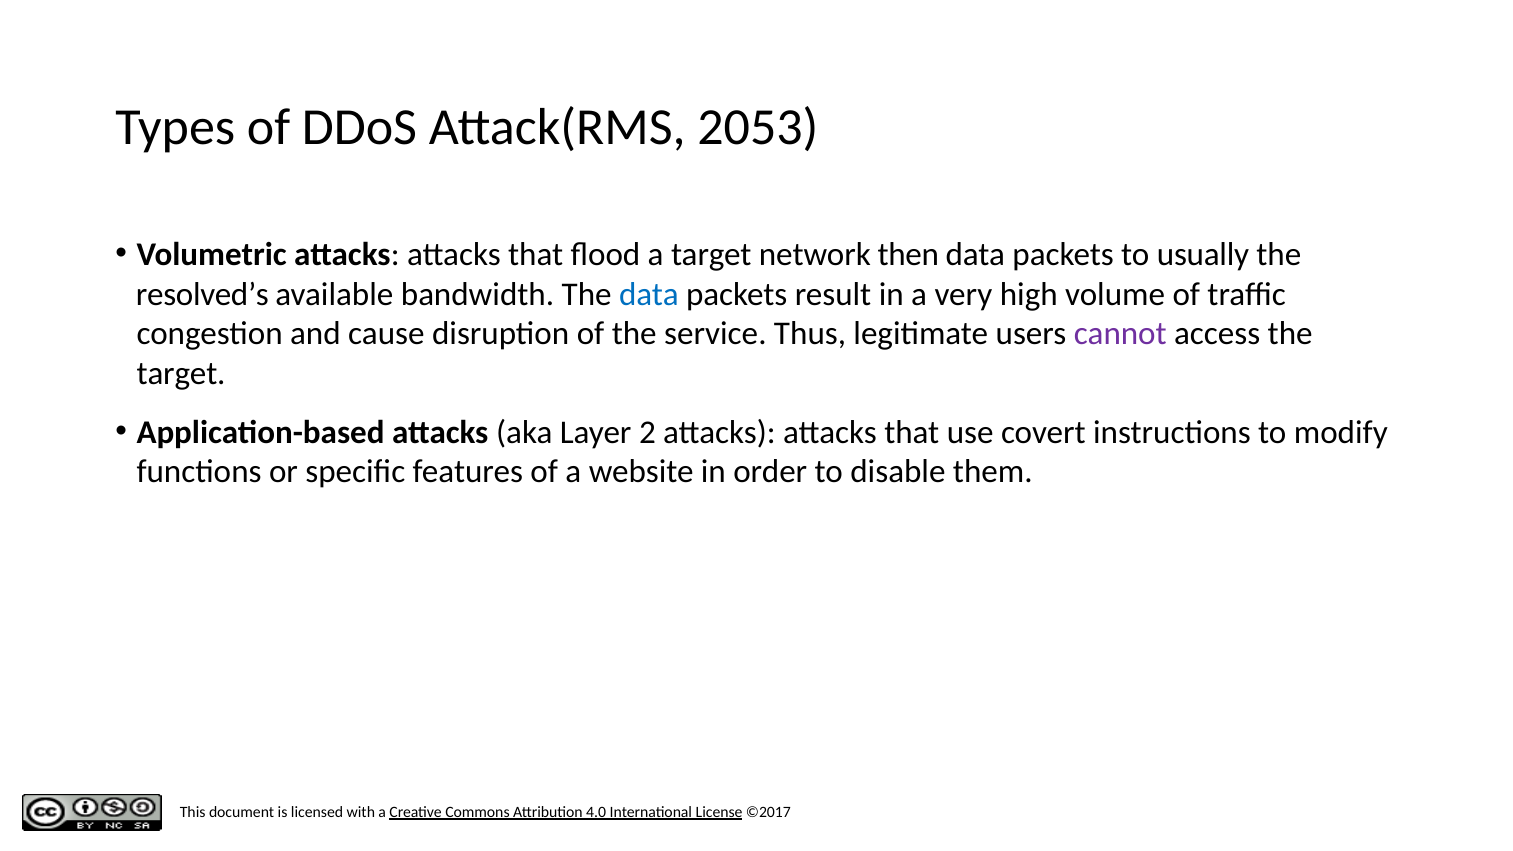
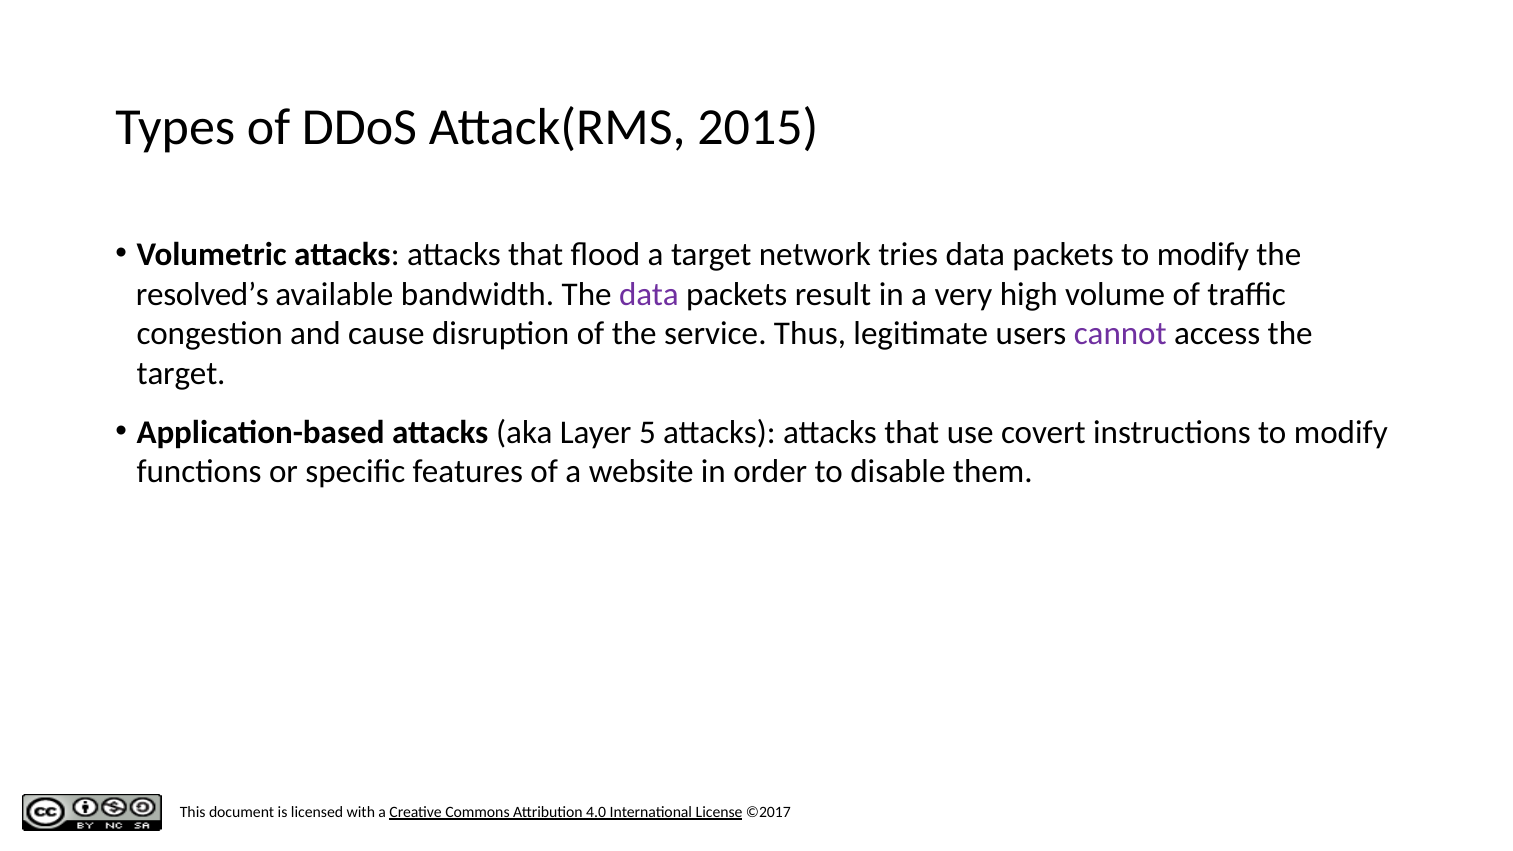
2053: 2053 -> 2015
then: then -> tries
packets to usually: usually -> modify
data at (649, 294) colour: blue -> purple
2: 2 -> 5
